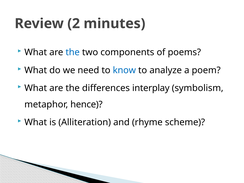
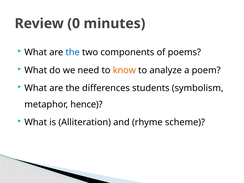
2: 2 -> 0
know colour: blue -> orange
interplay: interplay -> students
